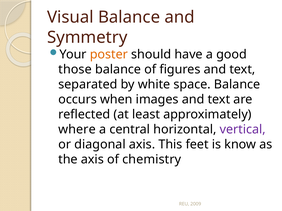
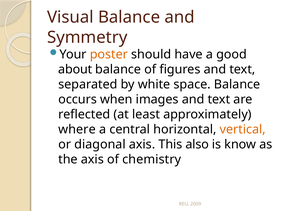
those: those -> about
vertical colour: purple -> orange
feet: feet -> also
